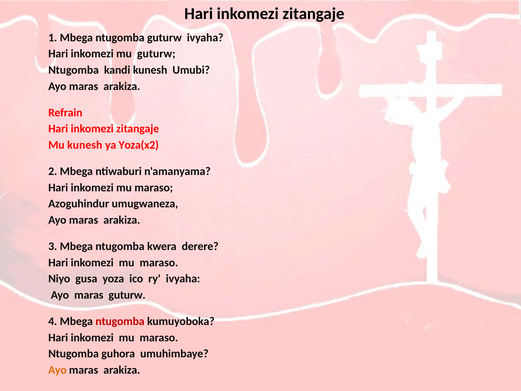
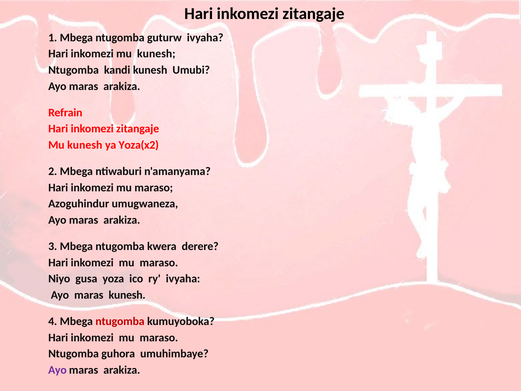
inkomezi mu guturw: guturw -> kunesh
maras guturw: guturw -> kunesh
Ayo at (57, 370) colour: orange -> purple
